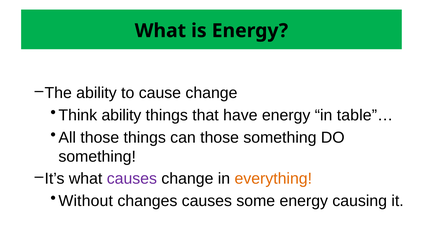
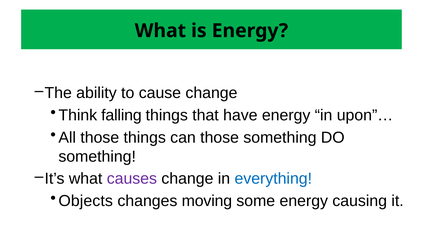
Think ability: ability -> falling
table”…: table”… -> upon”…
everything colour: orange -> blue
Without at (86, 201): Without -> Objects
changes causes: causes -> moving
